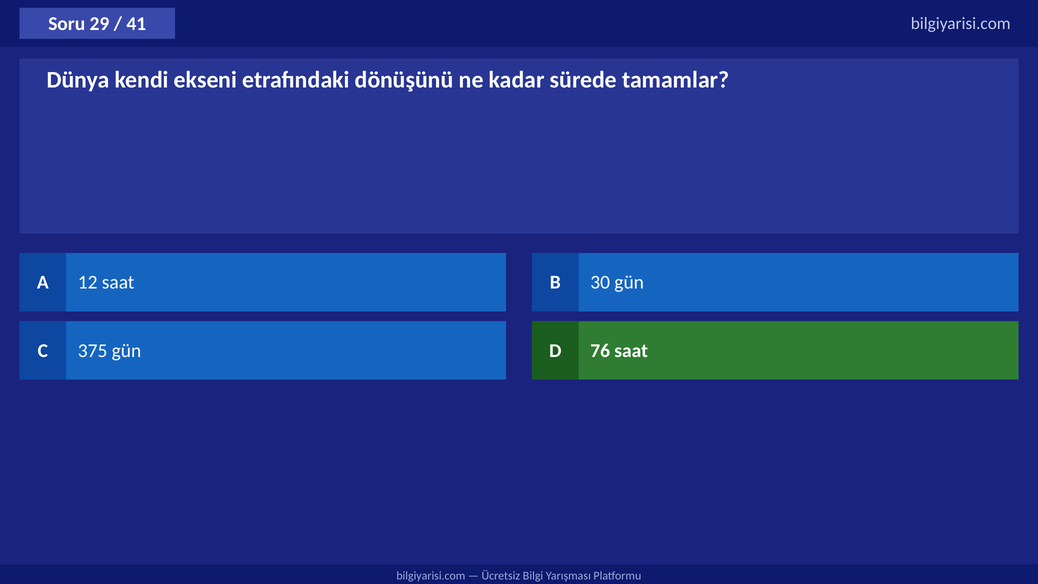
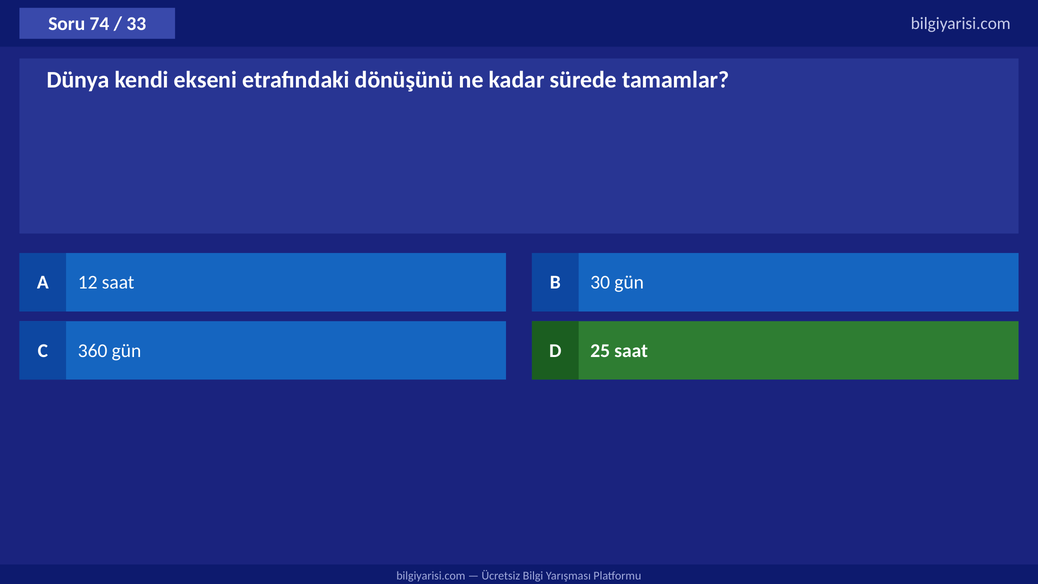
29: 29 -> 74
41: 41 -> 33
375: 375 -> 360
76: 76 -> 25
